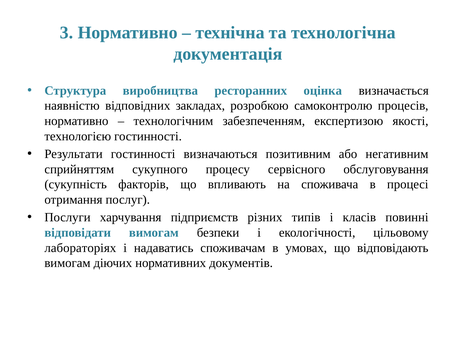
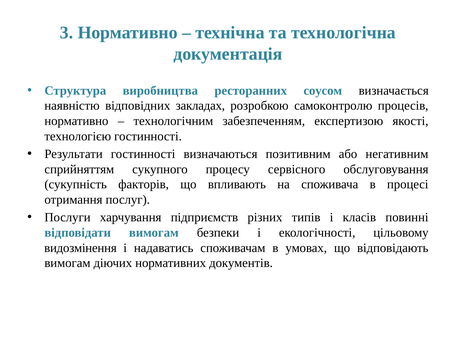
оцінка: оцінка -> соусом
лабораторіях: лабораторіях -> видозмінення
